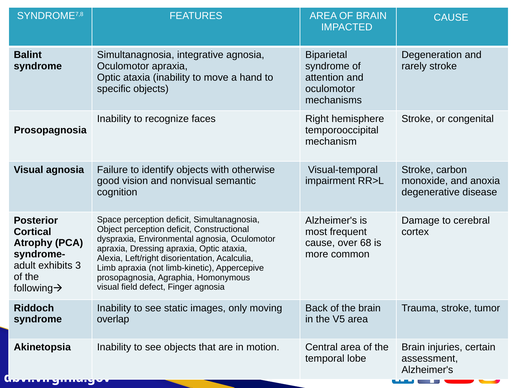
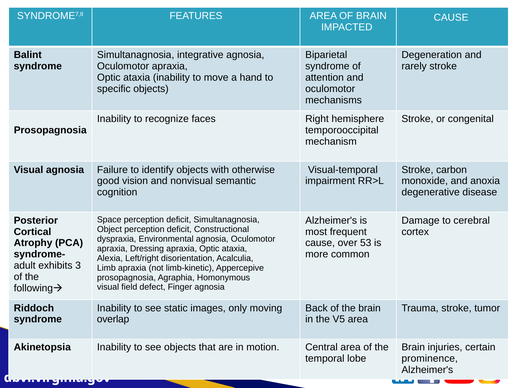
68: 68 -> 53
assessment: assessment -> prominence
